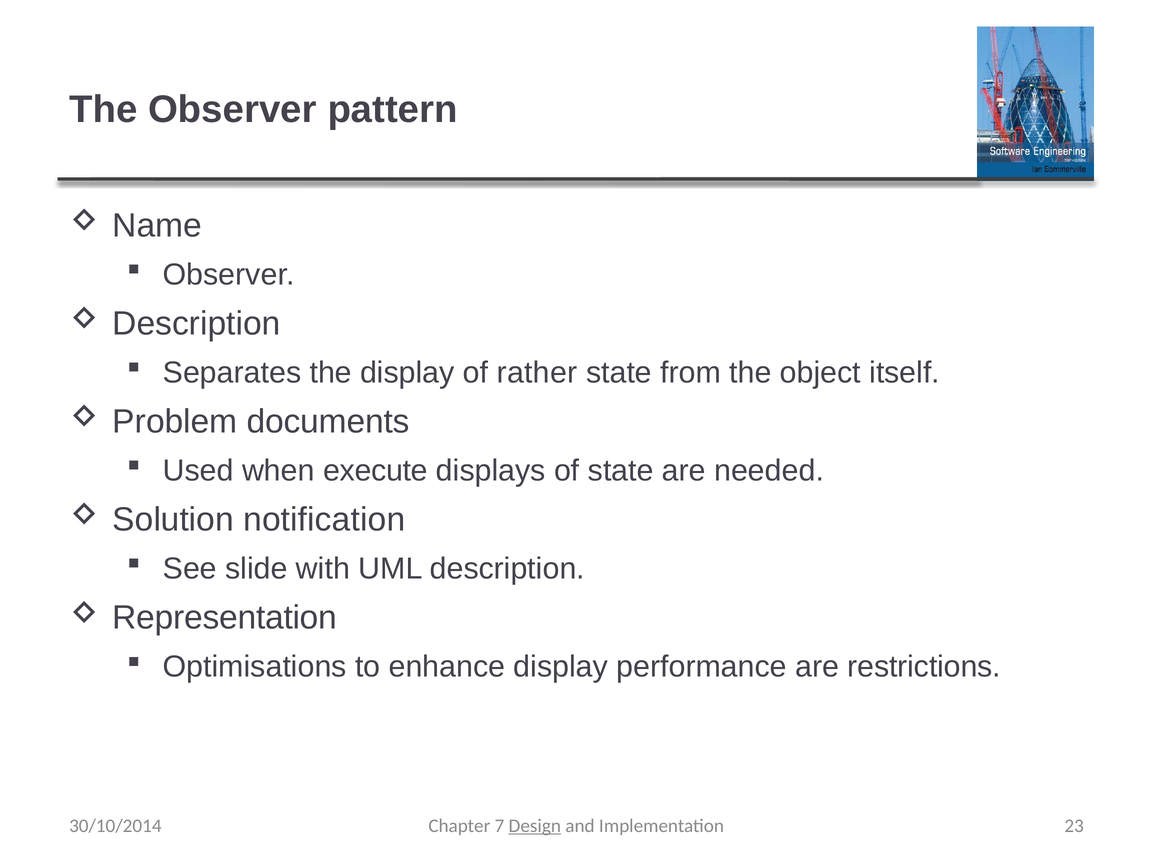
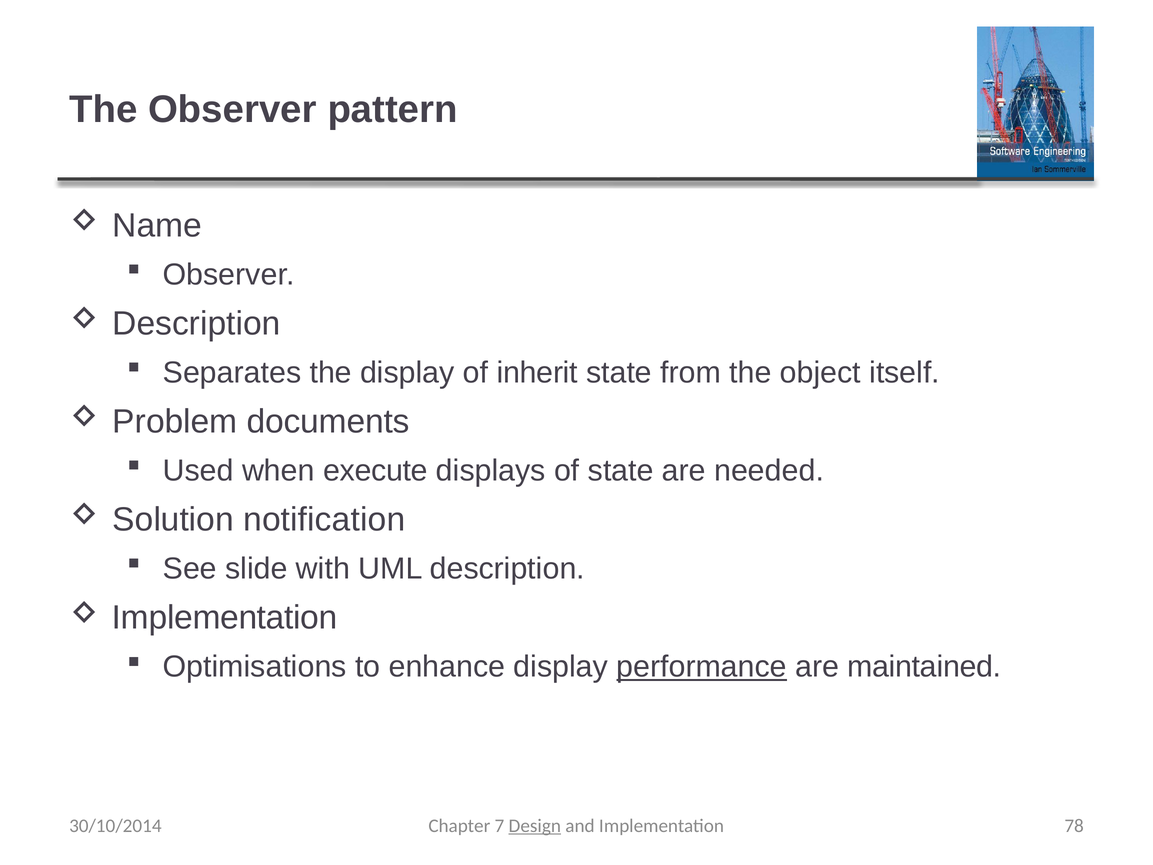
rather: rather -> inherit
Representation at (225, 618): Representation -> Implementation
performance underline: none -> present
restrictions: restrictions -> maintained
23: 23 -> 78
